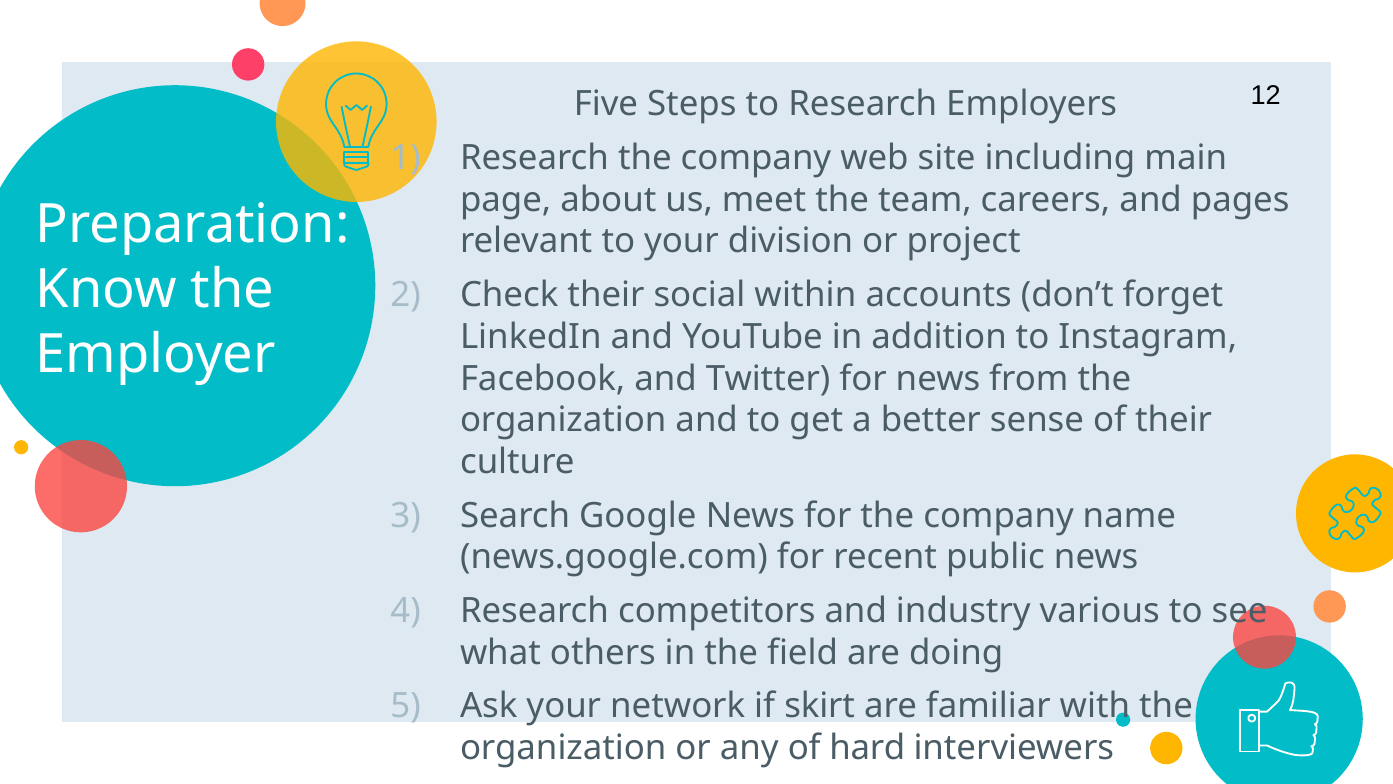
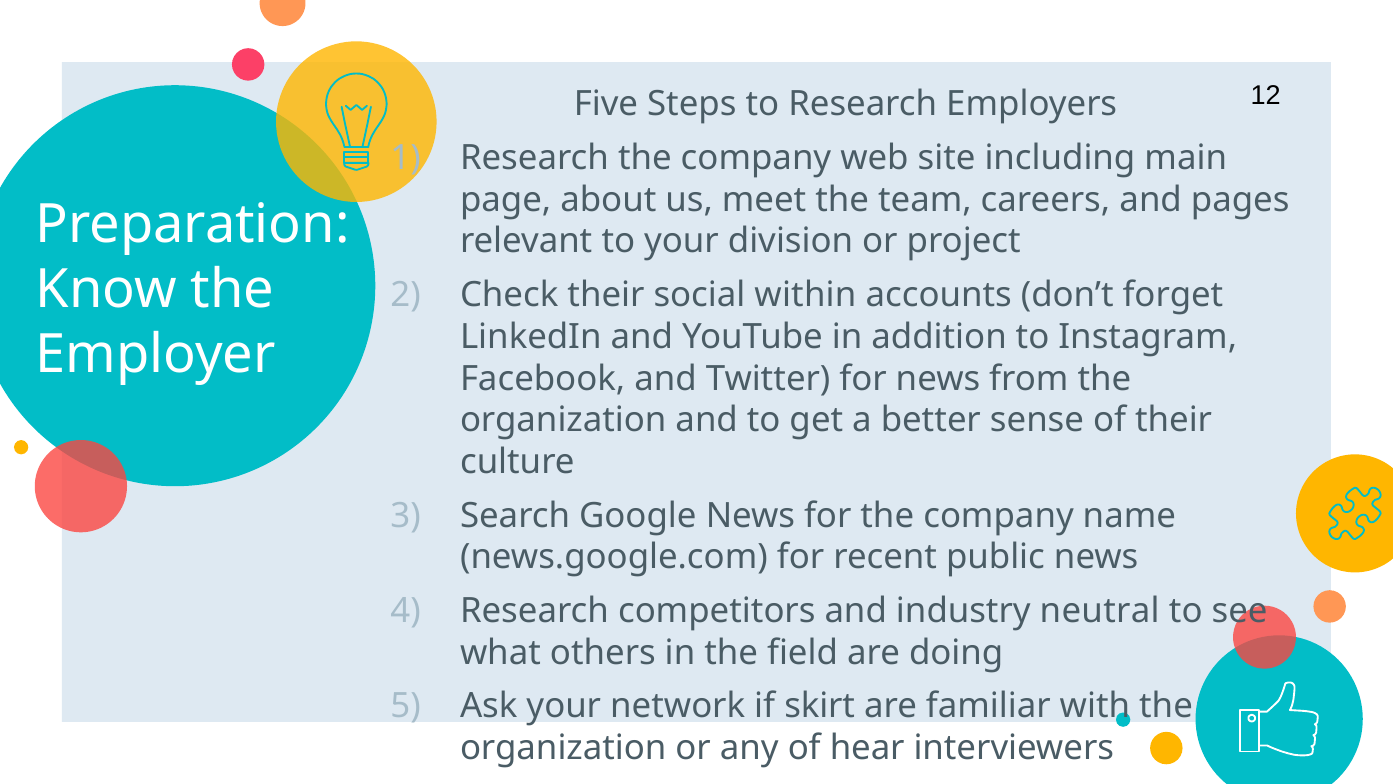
various: various -> neutral
hard: hard -> hear
